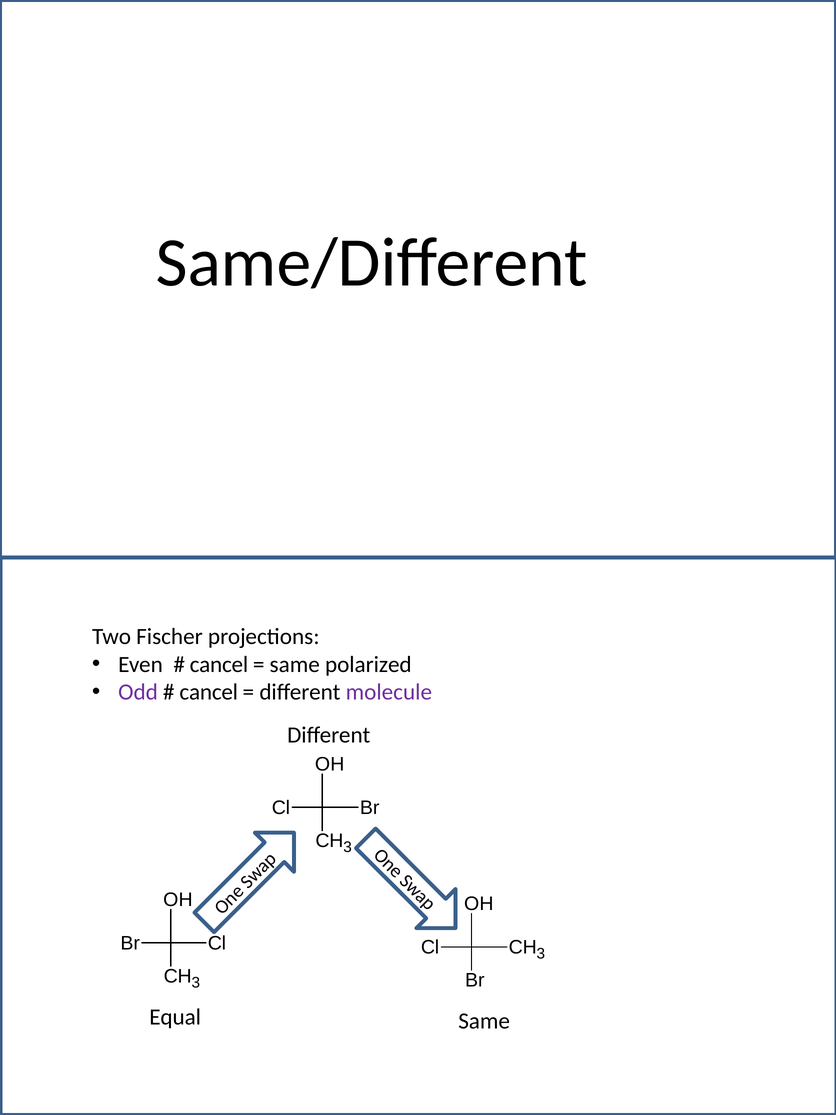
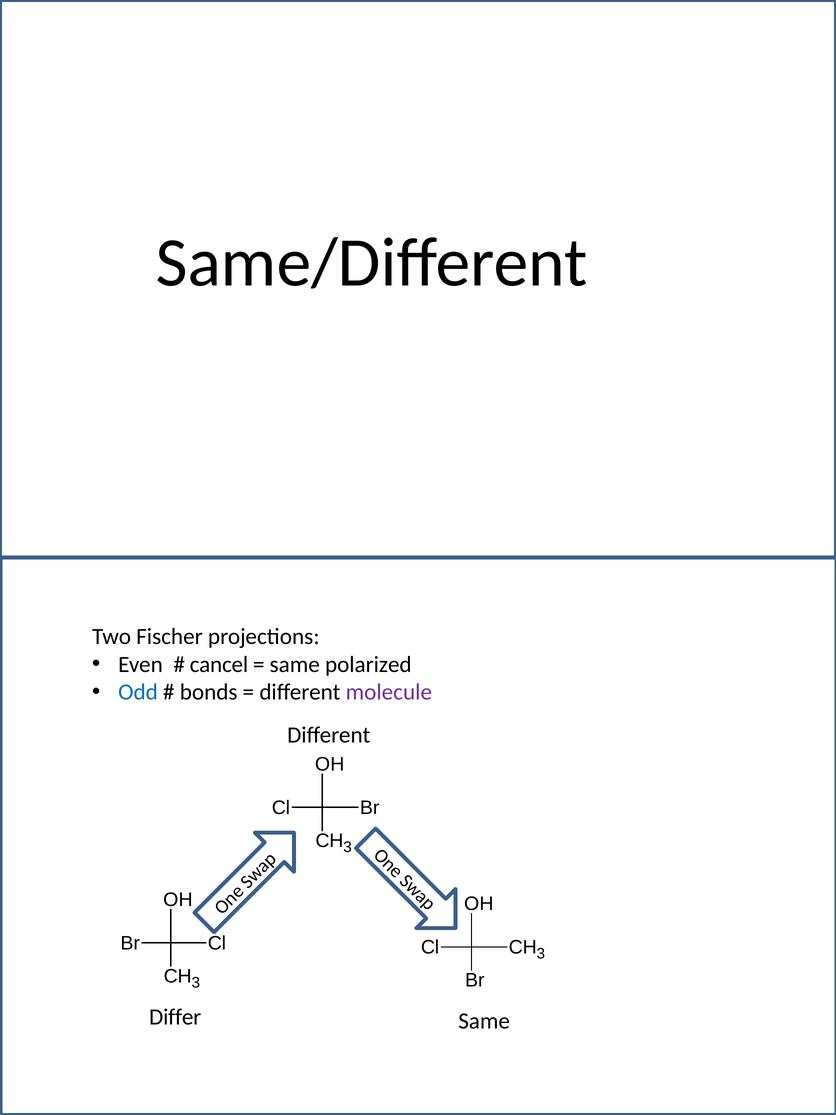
Odd colour: purple -> blue
cancel at (209, 692): cancel -> bonds
Equal: Equal -> Differ
